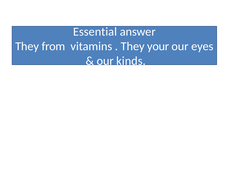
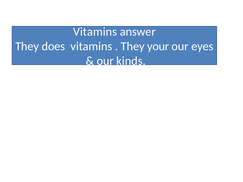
Essential at (95, 32): Essential -> Vitamins
from: from -> does
